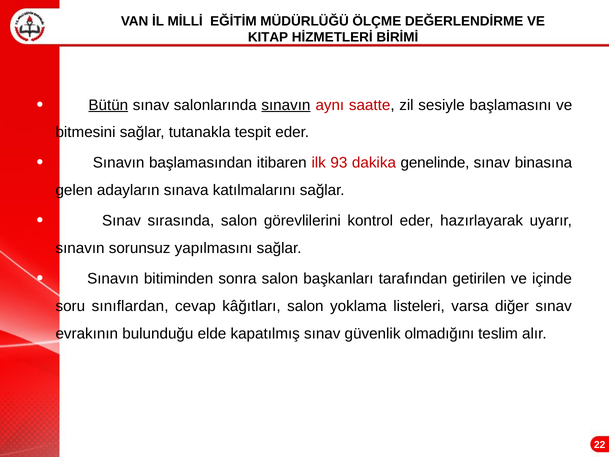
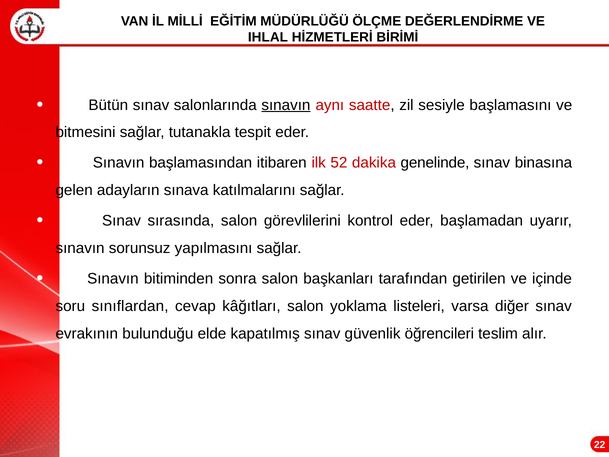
KITAP: KITAP -> IHLAL
Bütün underline: present -> none
93: 93 -> 52
hazırlayarak: hazırlayarak -> başlamadan
olmadığını: olmadığını -> öğrencileri
